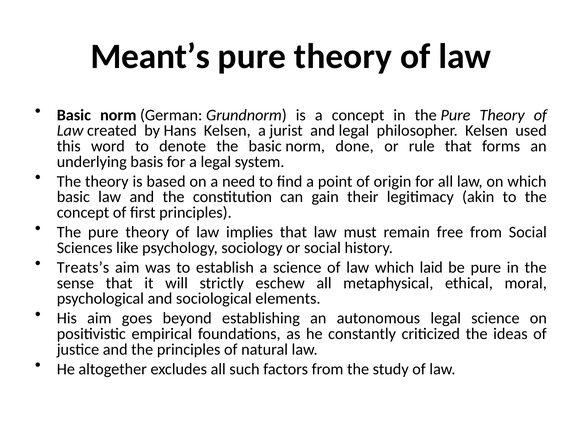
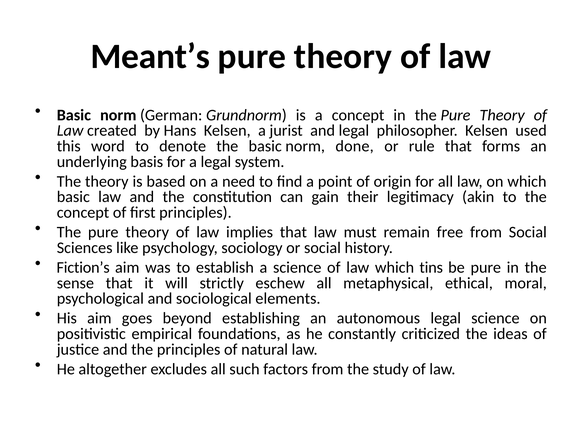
Treats’s: Treats’s -> Fiction’s
laid: laid -> tins
